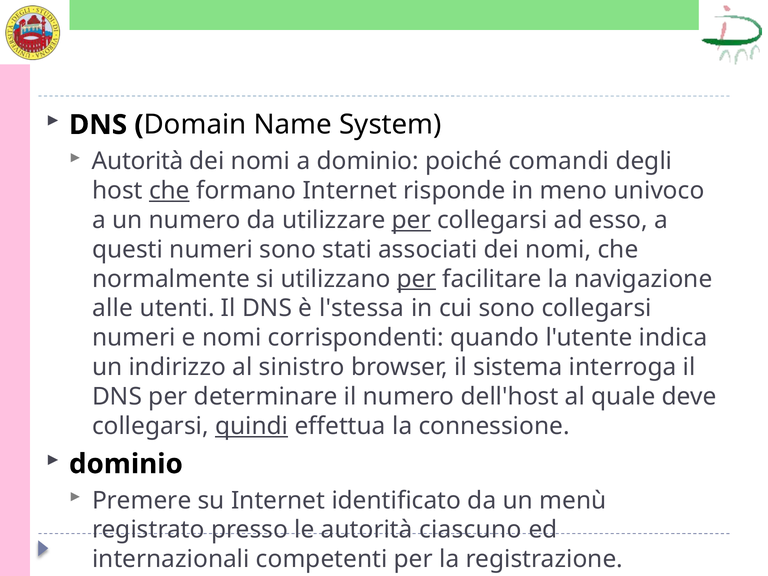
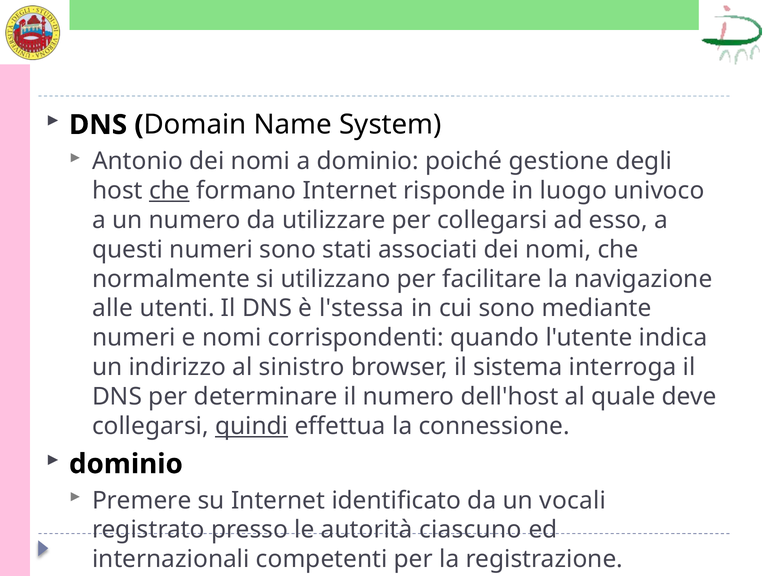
Autorità at (138, 161): Autorità -> Antonio
comandi: comandi -> gestione
meno: meno -> luogo
per at (411, 220) underline: present -> none
per at (416, 279) underline: present -> none
sono collegarsi: collegarsi -> mediante
menù: menù -> vocali
